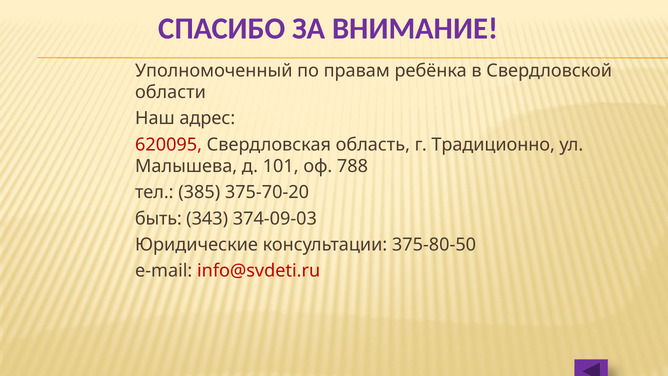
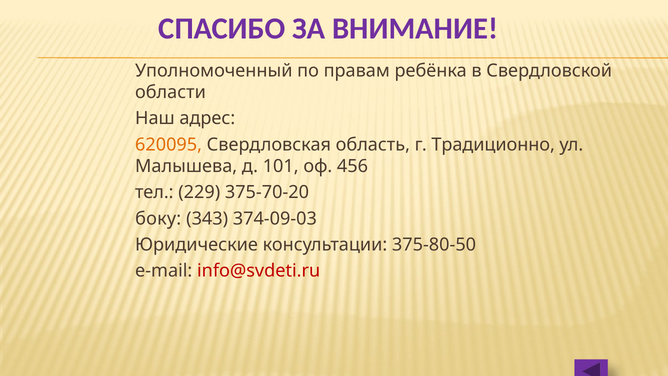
620095 colour: red -> orange
788: 788 -> 456
385: 385 -> 229
быть: быть -> боку
